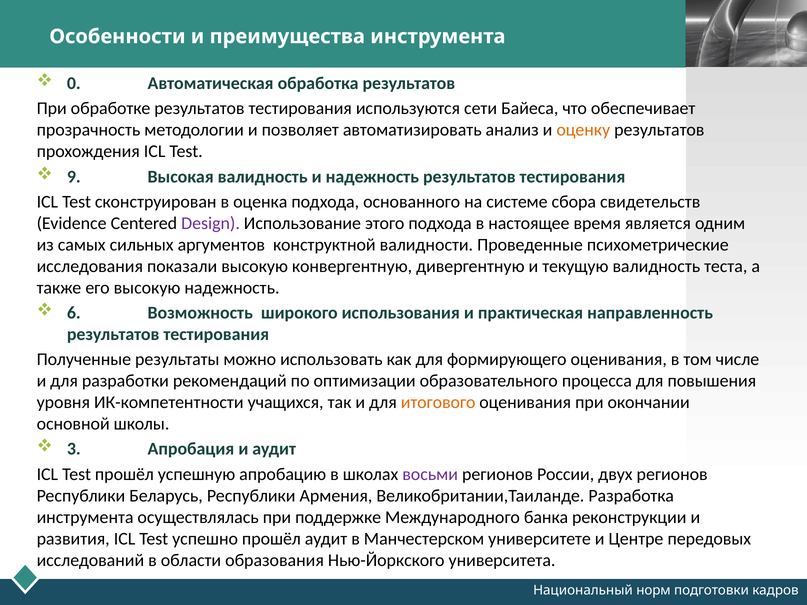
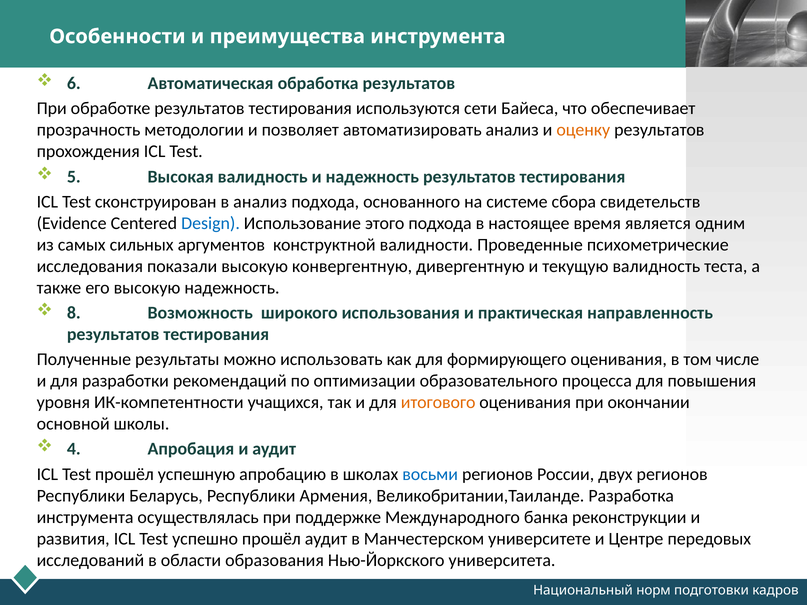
0: 0 -> 6
9: 9 -> 5
в оценка: оценка -> анализ
Design colour: purple -> blue
6: 6 -> 8
3: 3 -> 4
восьми colour: purple -> blue
